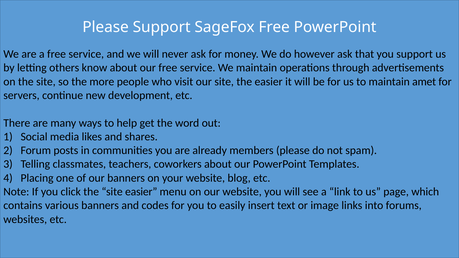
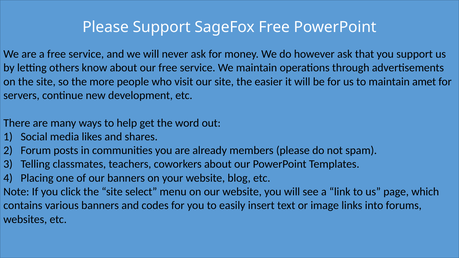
site easier: easier -> select
